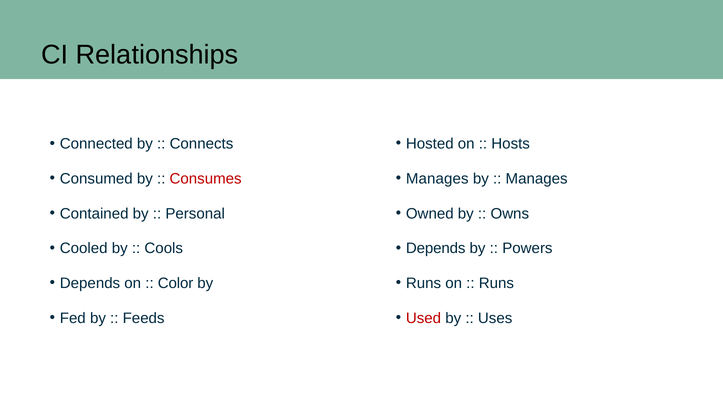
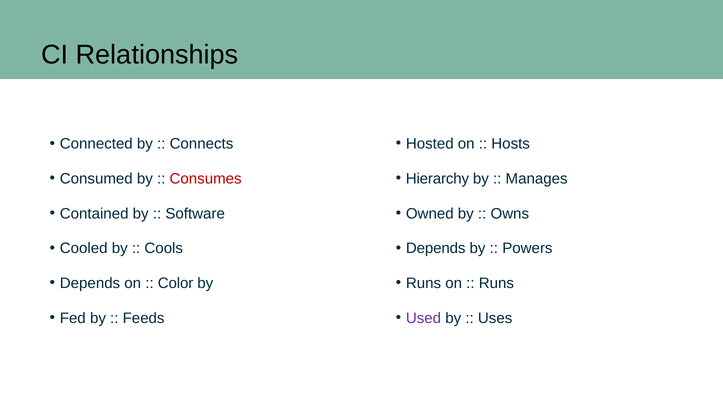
Manages at (437, 179): Manages -> Hierarchy
Personal: Personal -> Software
Used colour: red -> purple
